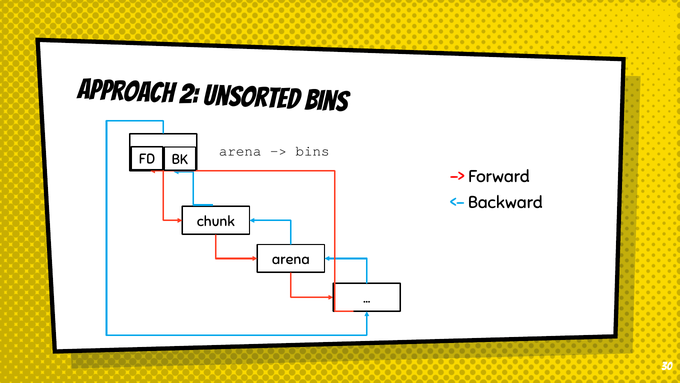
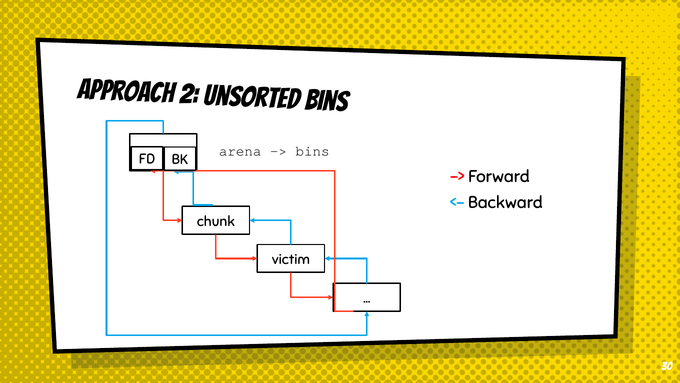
arena at (291, 259): arena -> victim
